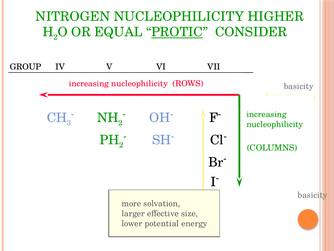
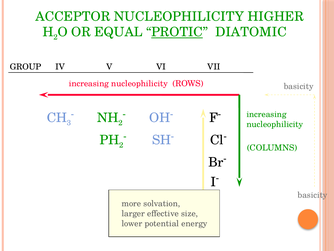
NITROGEN: NITROGEN -> ACCEPTOR
CONSIDER: CONSIDER -> DIATOMIC
